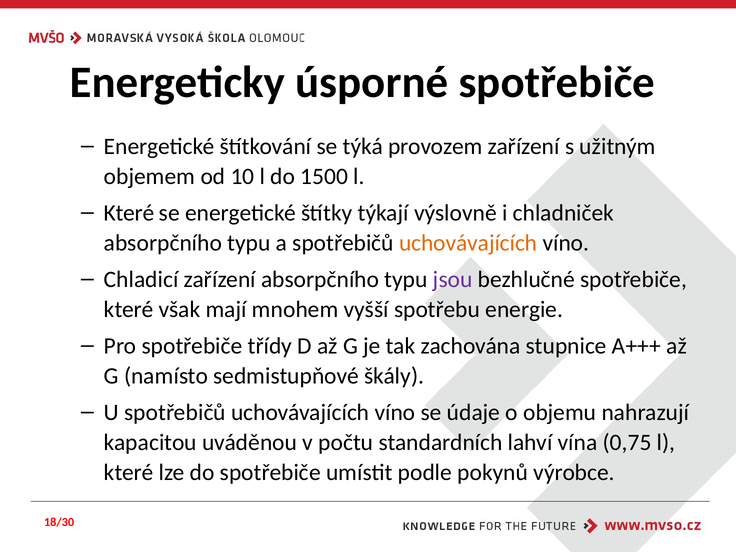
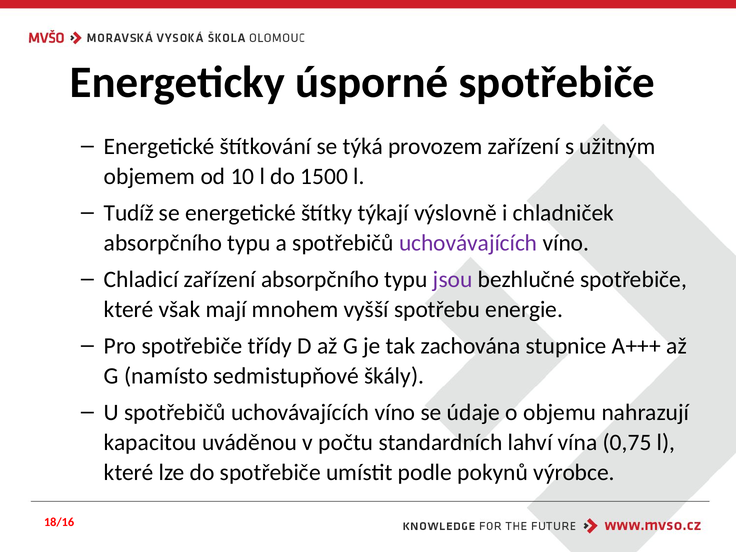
Které at (129, 213): Které -> Tudíž
uchovávajících at (468, 243) colour: orange -> purple
18/30: 18/30 -> 18/16
